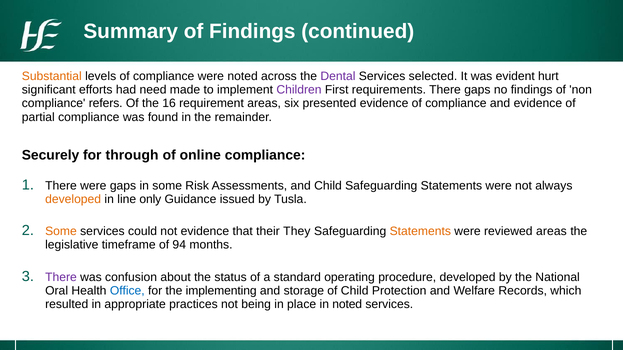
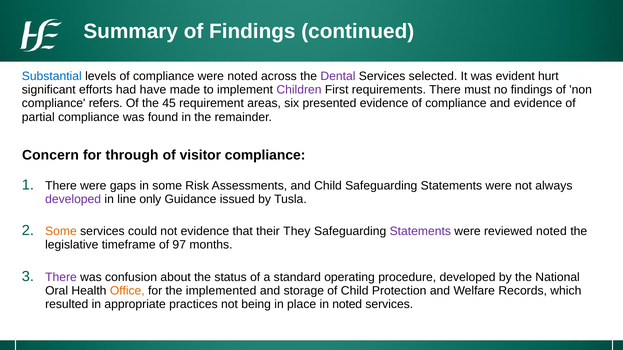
Substantial colour: orange -> blue
need: need -> have
There gaps: gaps -> must
16: 16 -> 45
Securely: Securely -> Concern
online: online -> visitor
developed at (73, 200) colour: orange -> purple
Statements at (420, 231) colour: orange -> purple
reviewed areas: areas -> noted
94: 94 -> 97
Office colour: blue -> orange
implementing: implementing -> implemented
